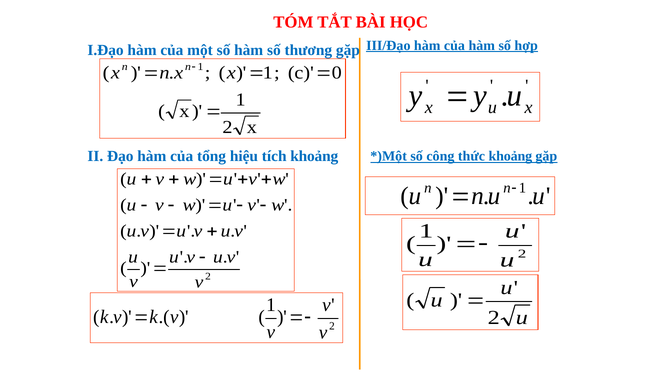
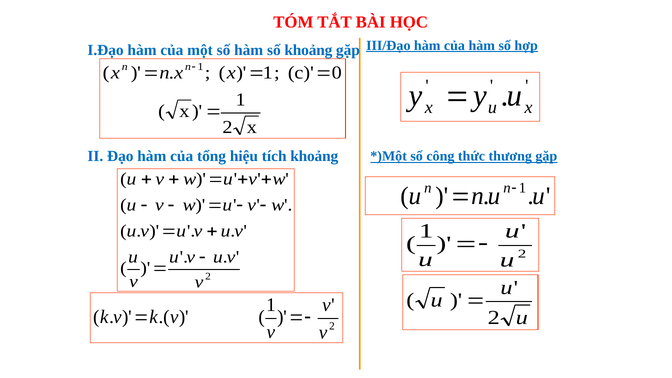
số thương: thương -> khoảng
thức khoảng: khoảng -> thương
